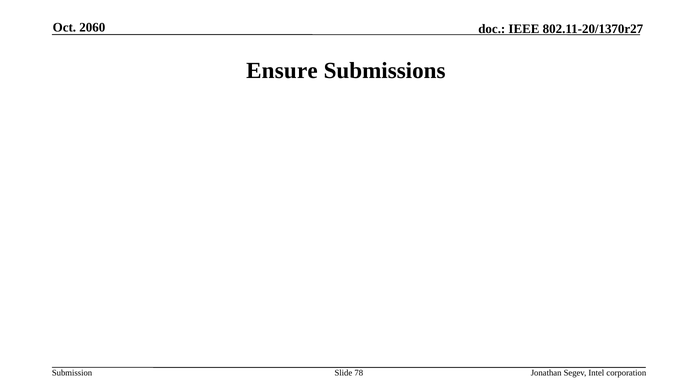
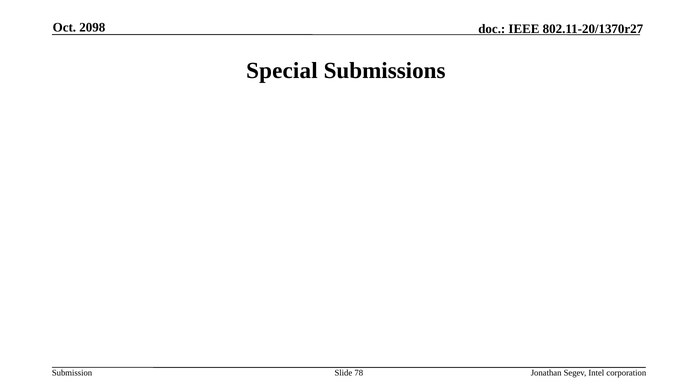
2060: 2060 -> 2098
Ensure: Ensure -> Special
